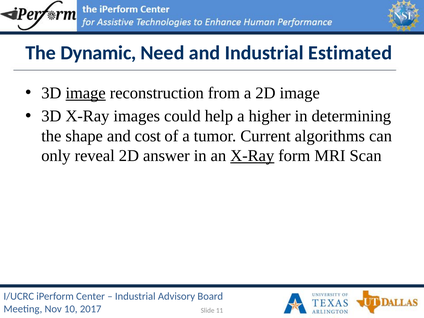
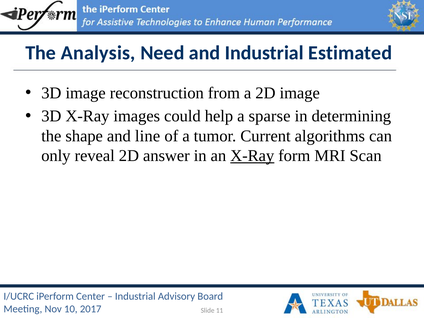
Dynamic: Dynamic -> Analysis
image at (86, 93) underline: present -> none
higher: higher -> sparse
cost: cost -> line
